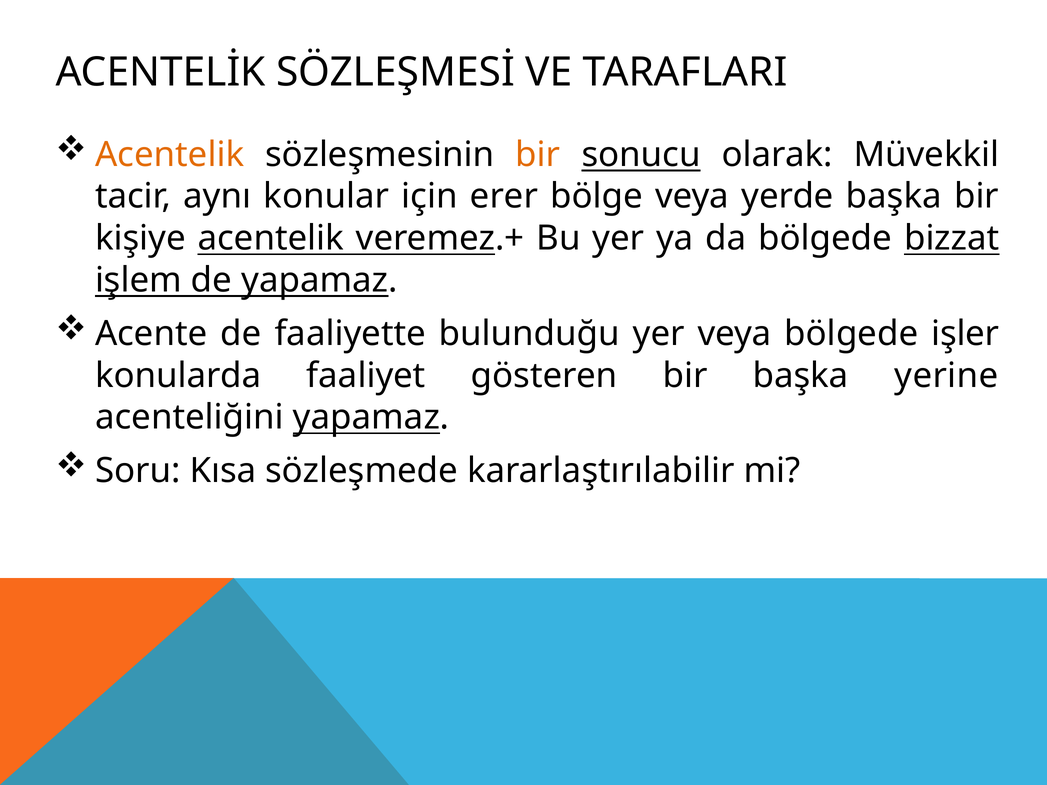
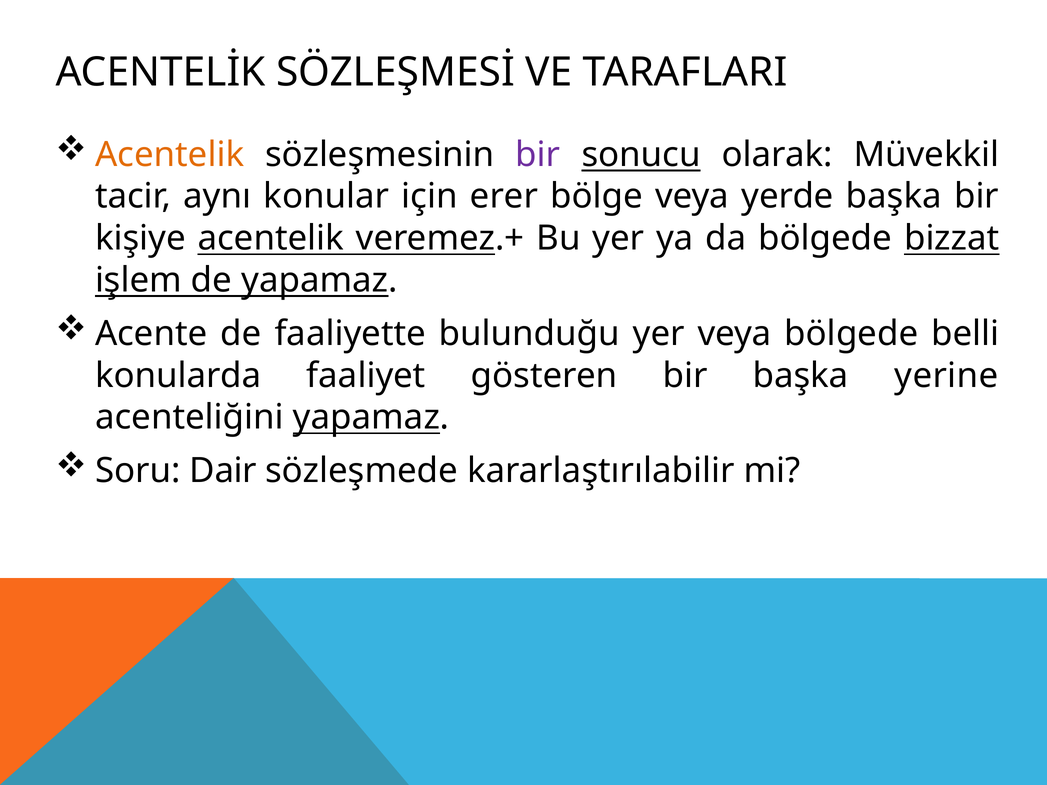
bir at (538, 155) colour: orange -> purple
işler: işler -> belli
Kısa: Kısa -> Dair
